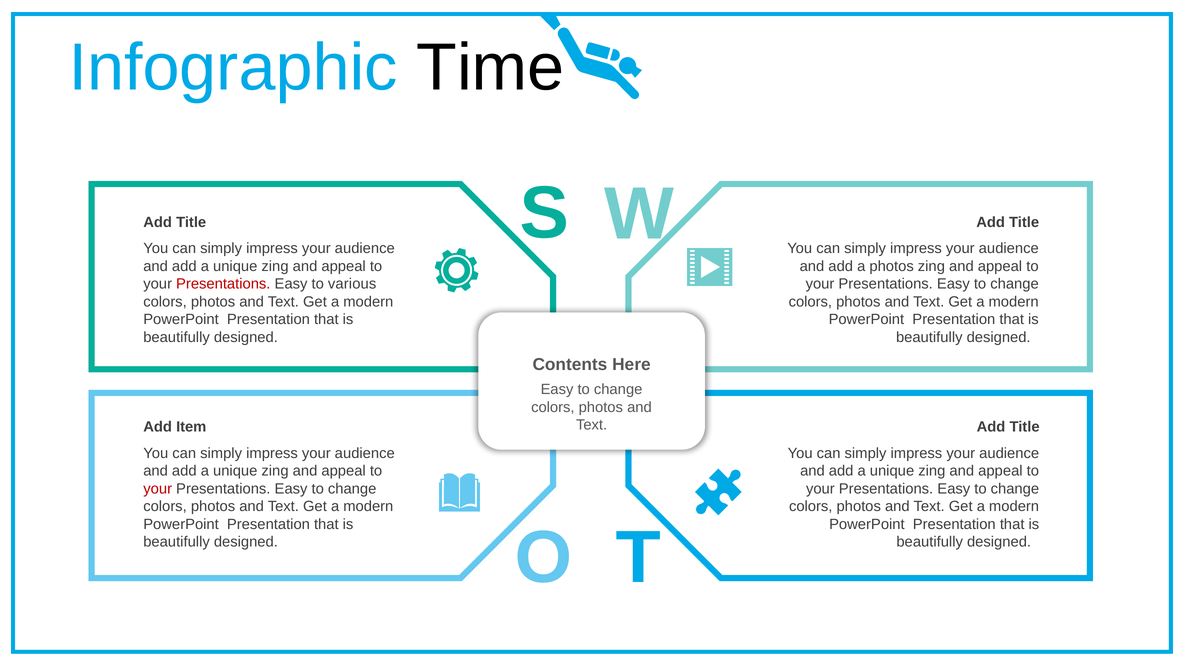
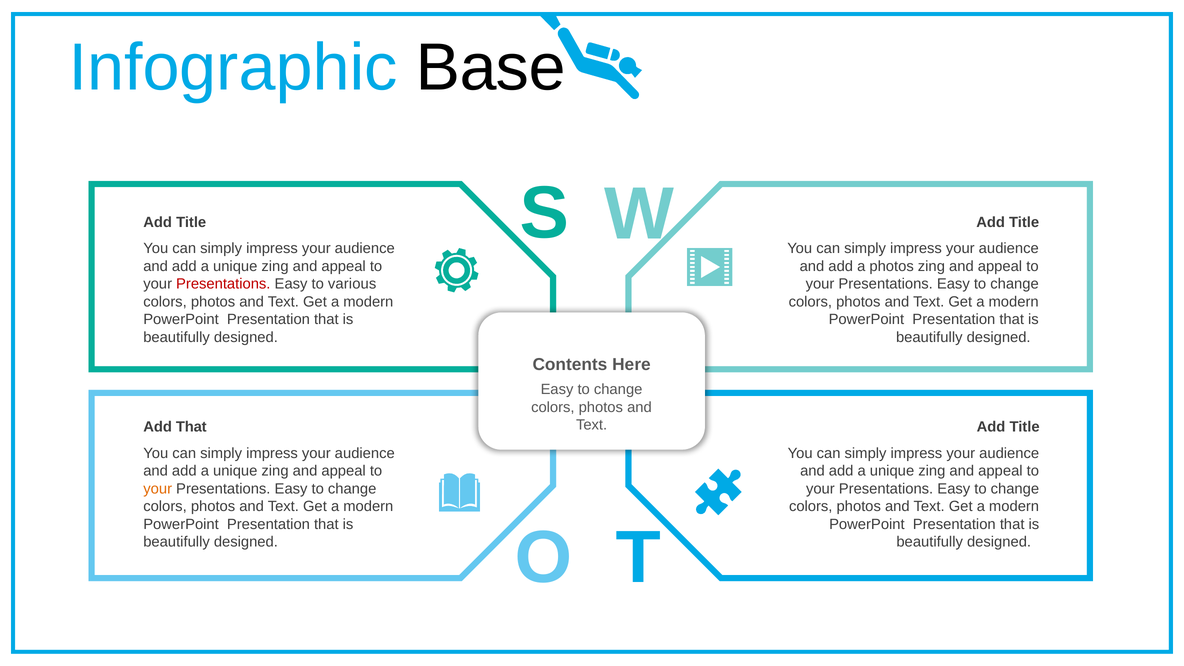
Time: Time -> Base
Add Item: Item -> That
your at (158, 489) colour: red -> orange
